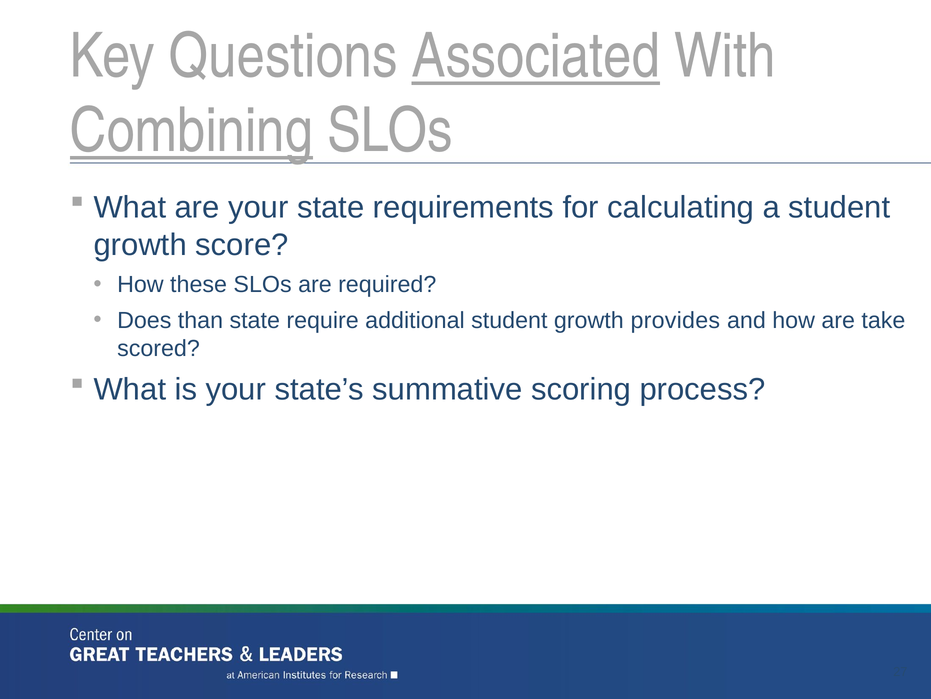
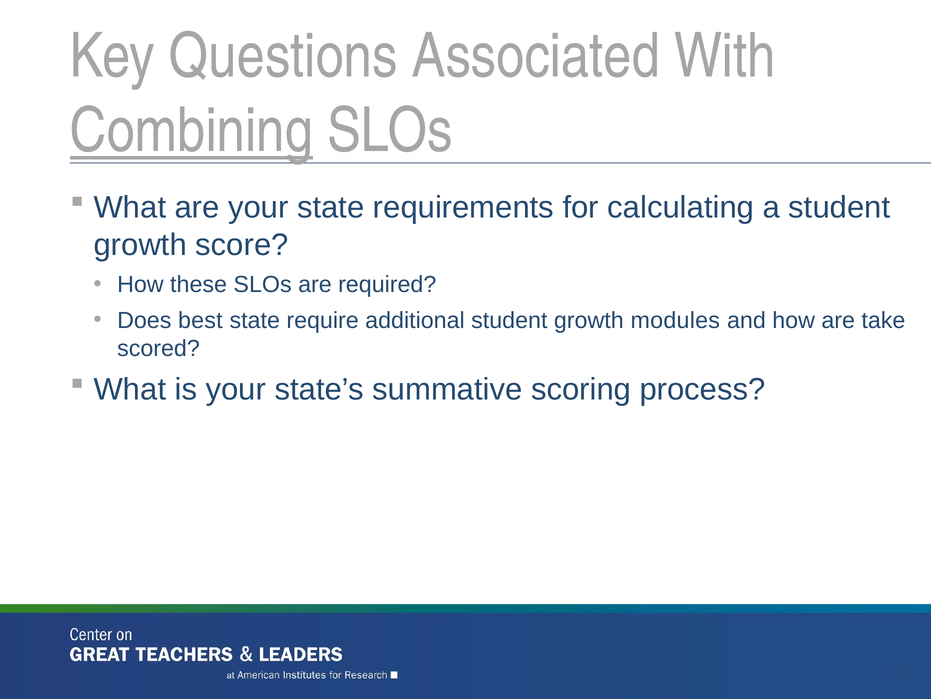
Associated underline: present -> none
than: than -> best
provides: provides -> modules
